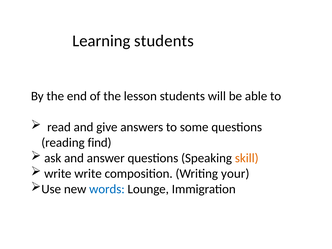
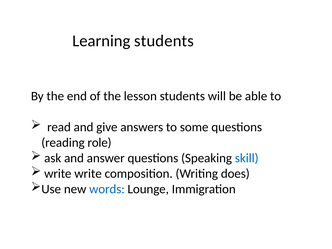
find: find -> role
skill colour: orange -> blue
your: your -> does
